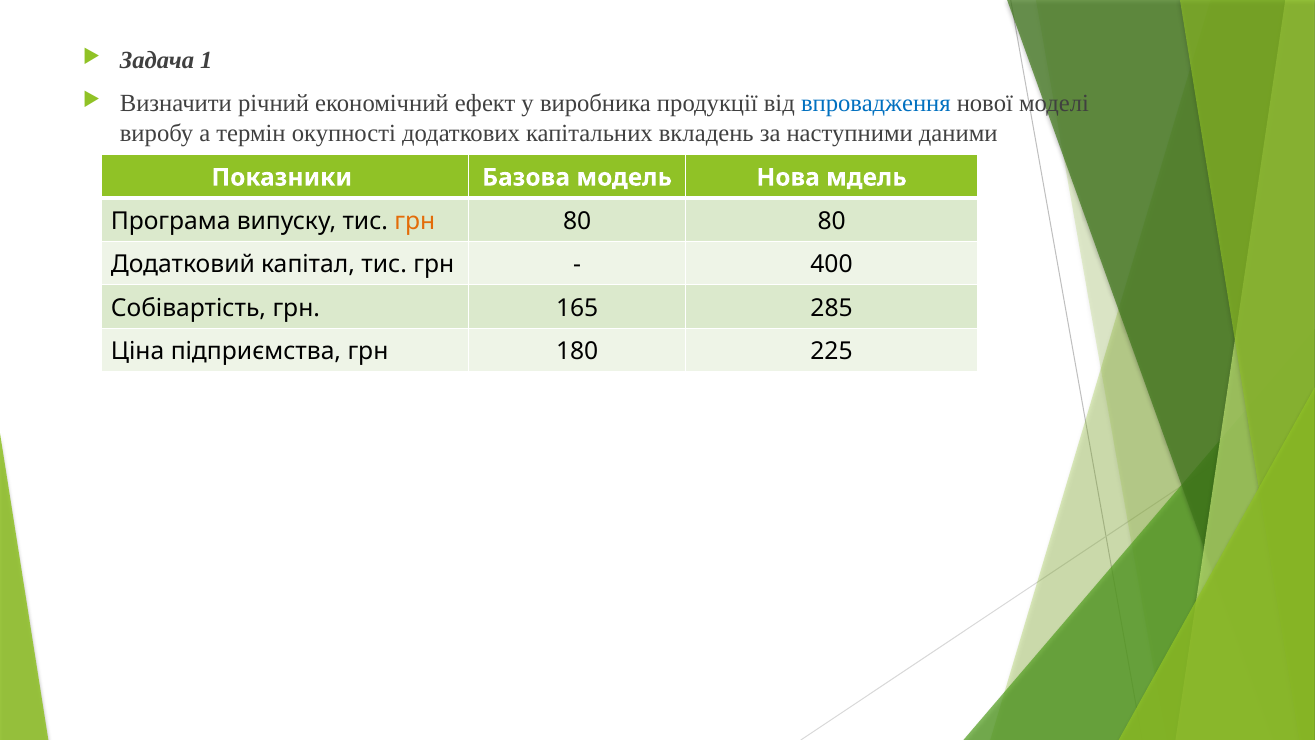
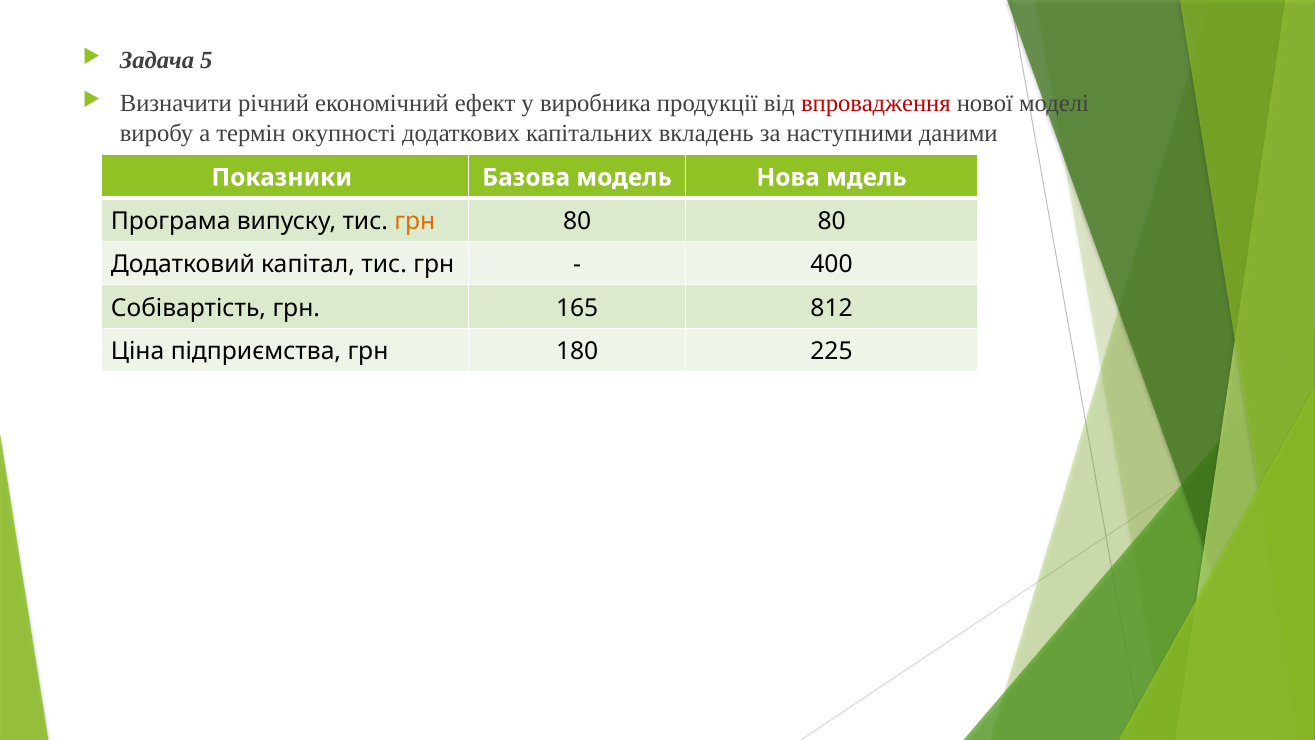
1: 1 -> 5
впровадження colour: blue -> red
285: 285 -> 812
